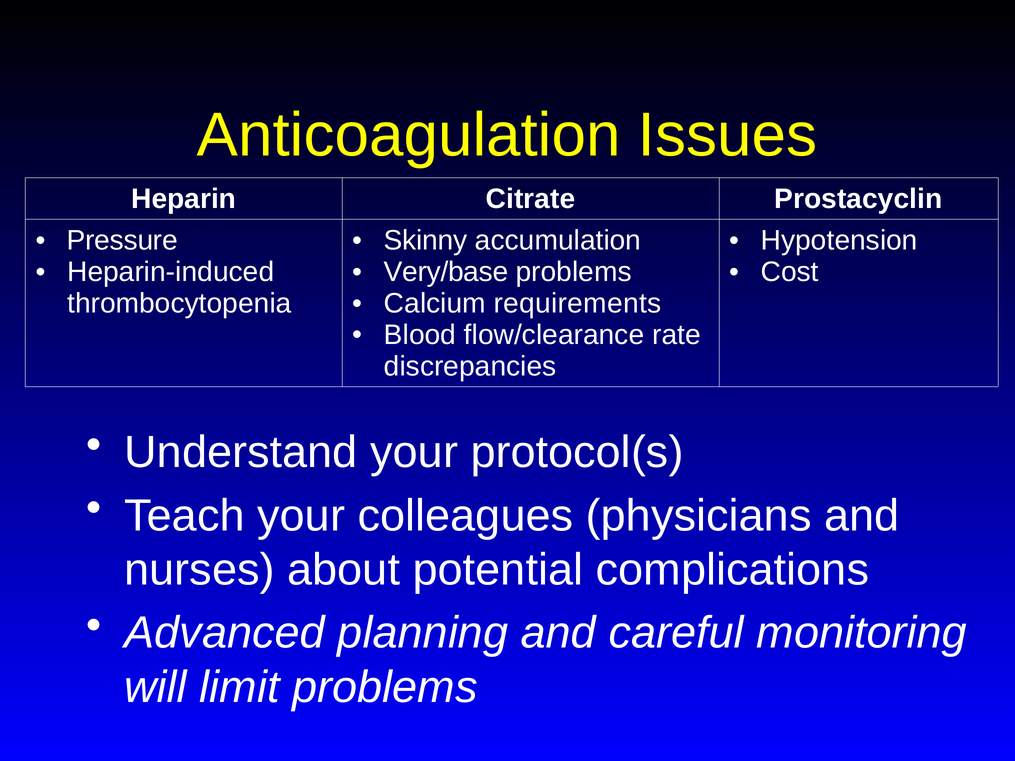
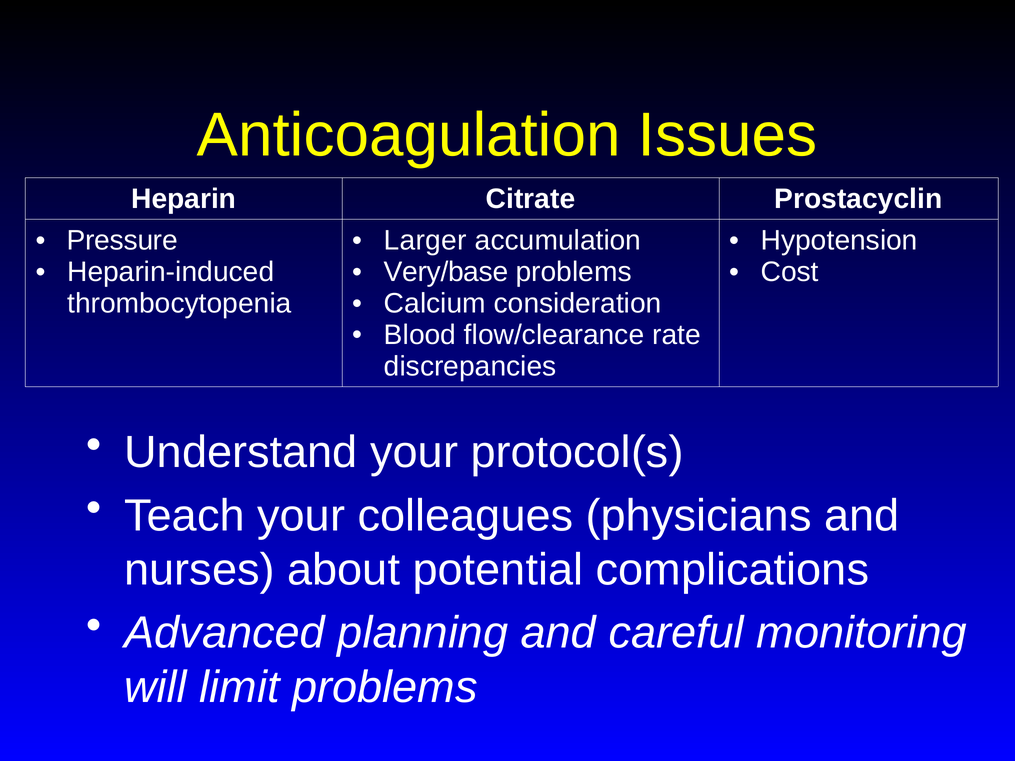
Skinny: Skinny -> Larger
requirements: requirements -> consideration
